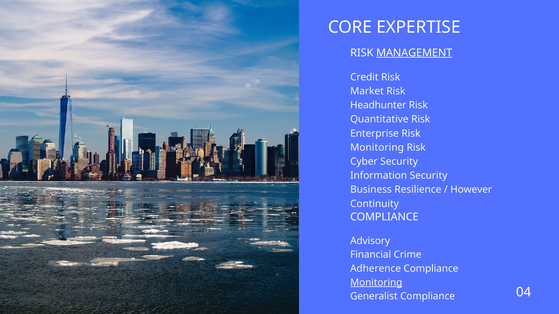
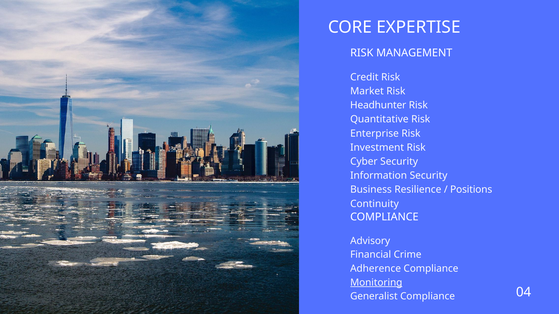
MANAGEMENT underline: present -> none
Monitoring at (377, 148): Monitoring -> Investment
However: However -> Positions
